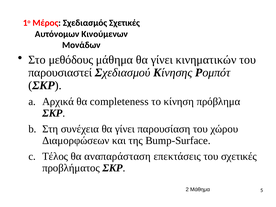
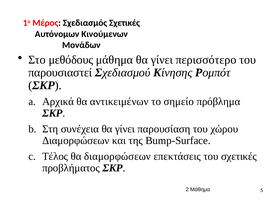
κινηματικών: κινηματικών -> περισσότερο
completeness: completeness -> αντικειμένων
κίνηση: κίνηση -> σημείο
θα αναπαράσταση: αναπαράσταση -> διαμορφώσεων
